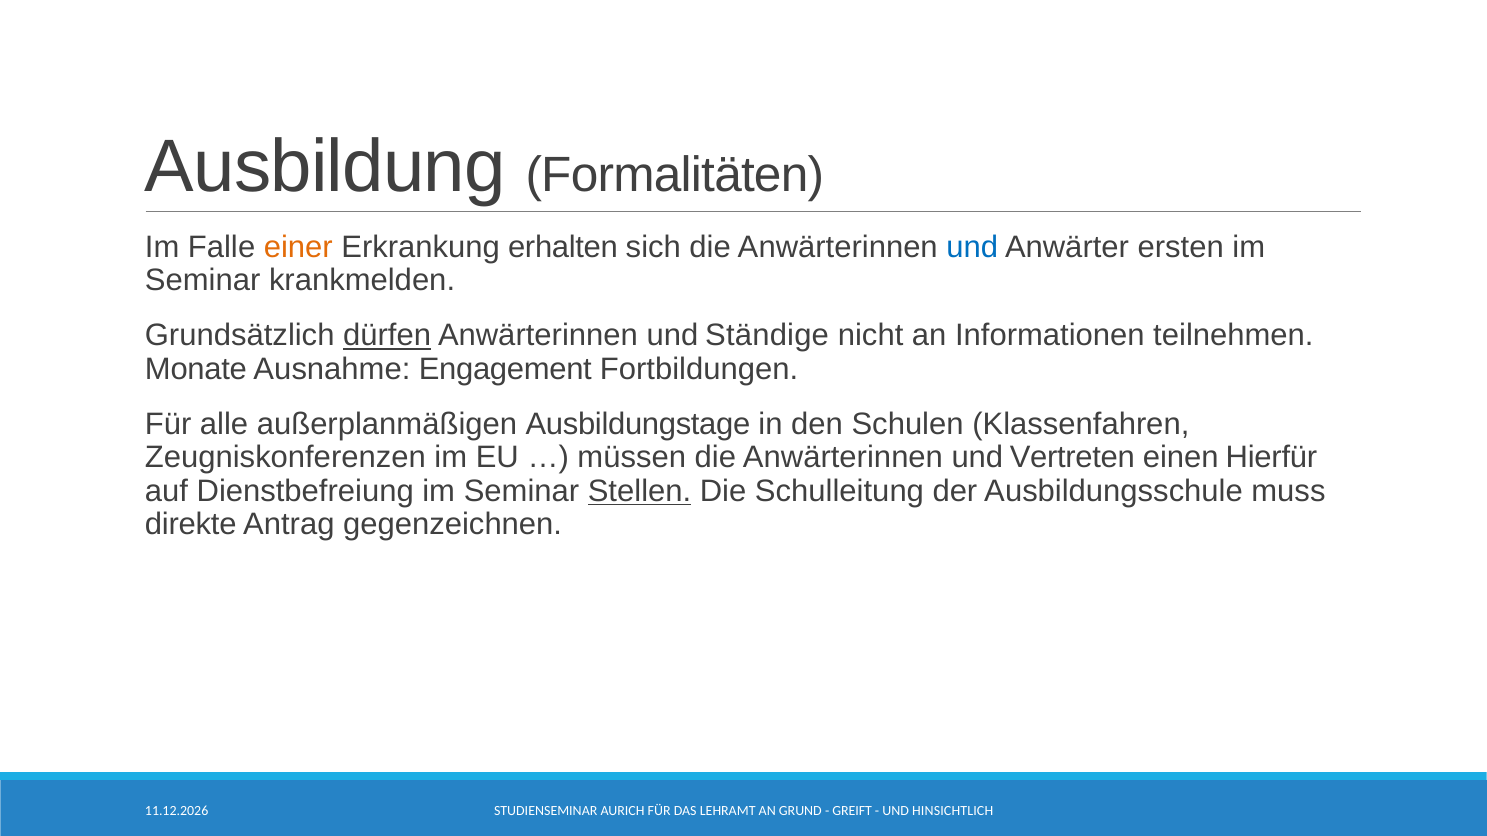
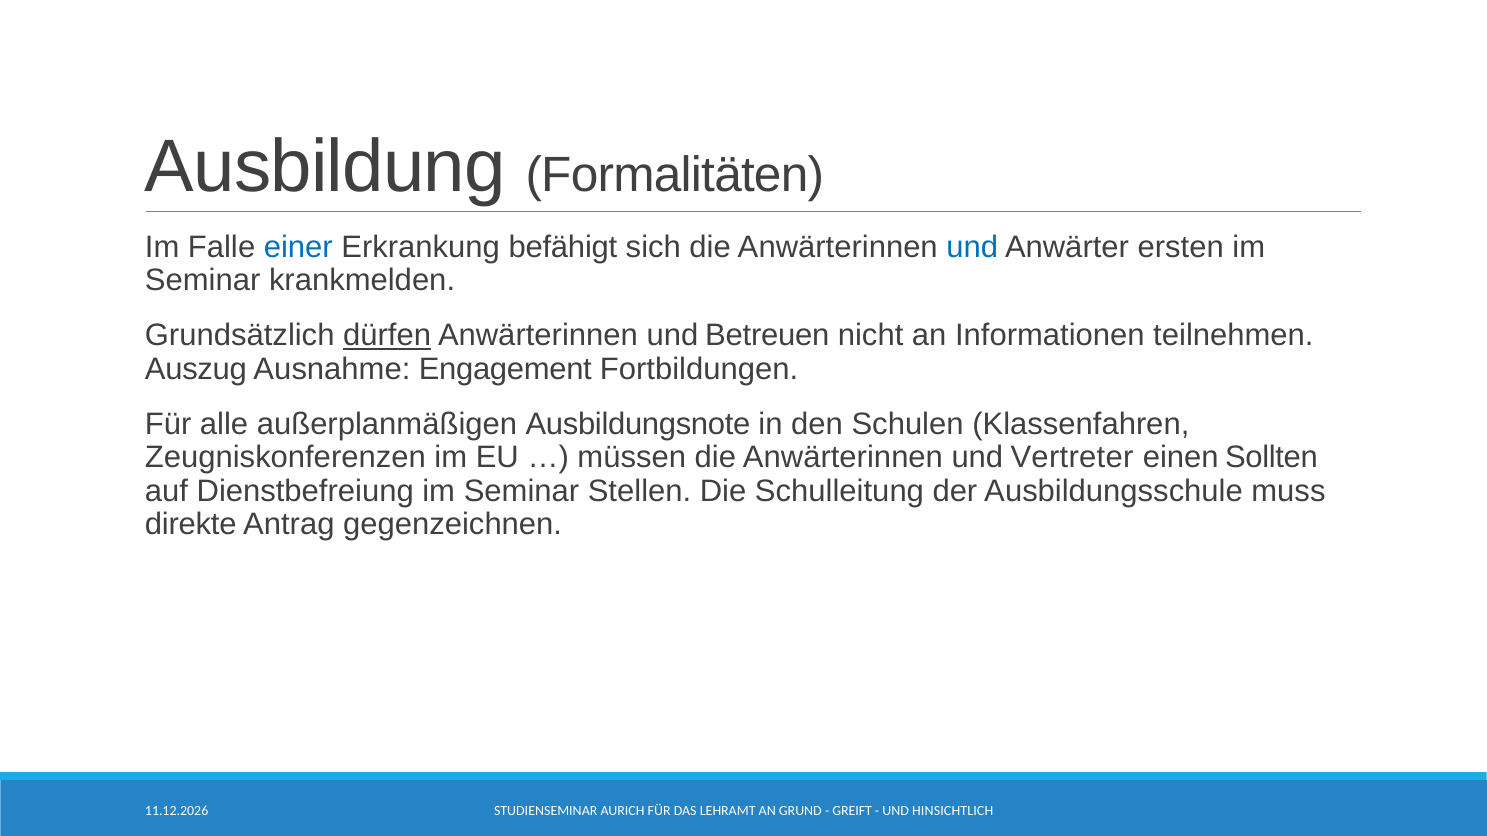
einer colour: orange -> blue
erhalten: erhalten -> befähigt
Ständige: Ständige -> Betreuen
Monate: Monate -> Auszug
Ausbildungstage: Ausbildungstage -> Ausbildungsnote
Vertreten: Vertreten -> Vertreter
Hierfür: Hierfür -> Sollten
Stellen underline: present -> none
